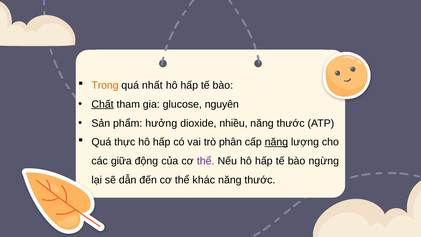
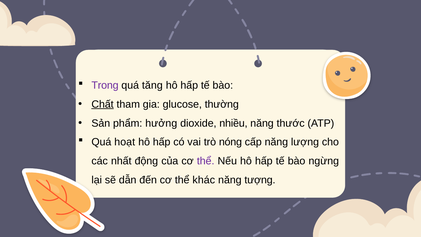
Trong colour: orange -> purple
nhất: nhất -> tăng
nguyên: nguyên -> thường
thực: thực -> hoạt
phân: phân -> nóng
năng at (276, 142) underline: present -> none
giữa: giữa -> nhất
thước at (260, 180): thước -> tượng
